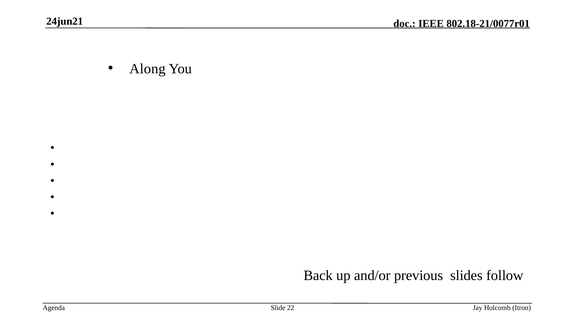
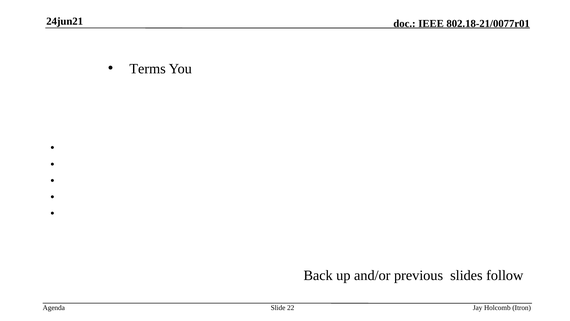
Along: Along -> Terms
